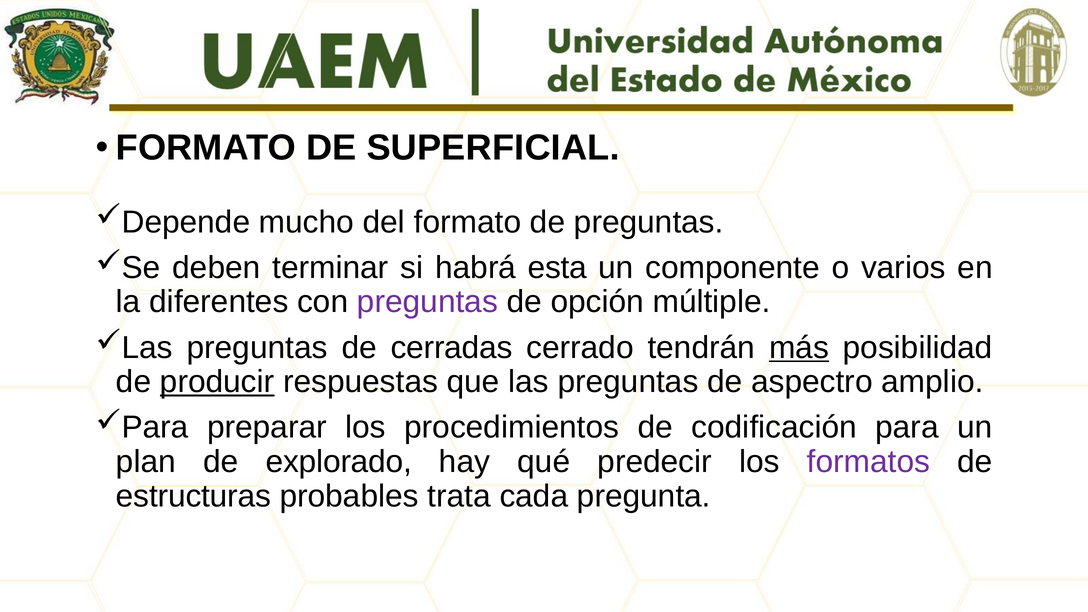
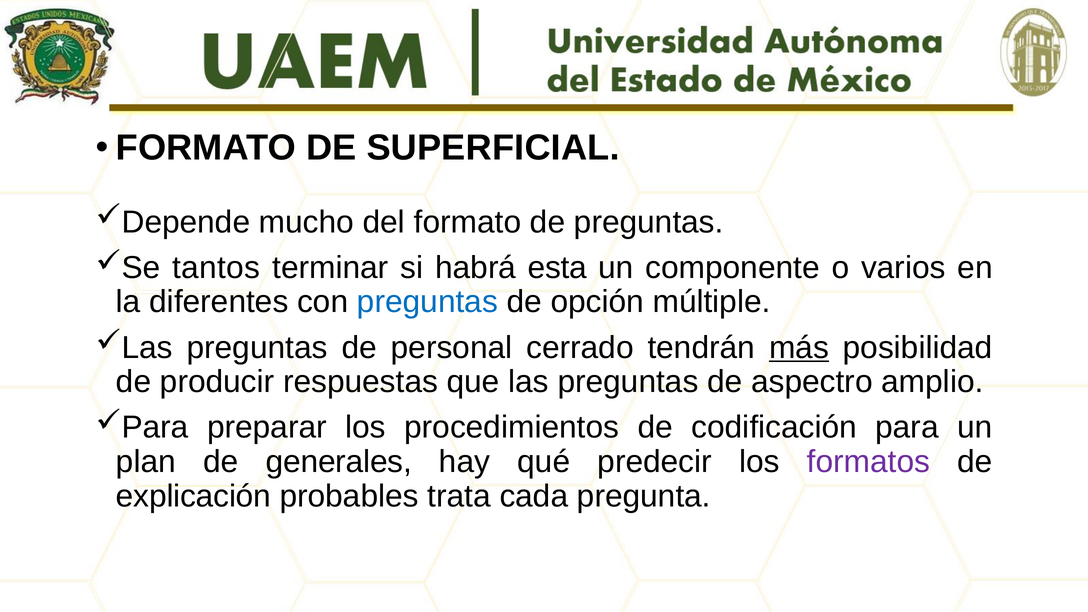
deben: deben -> tantos
preguntas at (427, 302) colour: purple -> blue
cerradas: cerradas -> personal
producir underline: present -> none
explorado: explorado -> generales
estructuras: estructuras -> explicación
